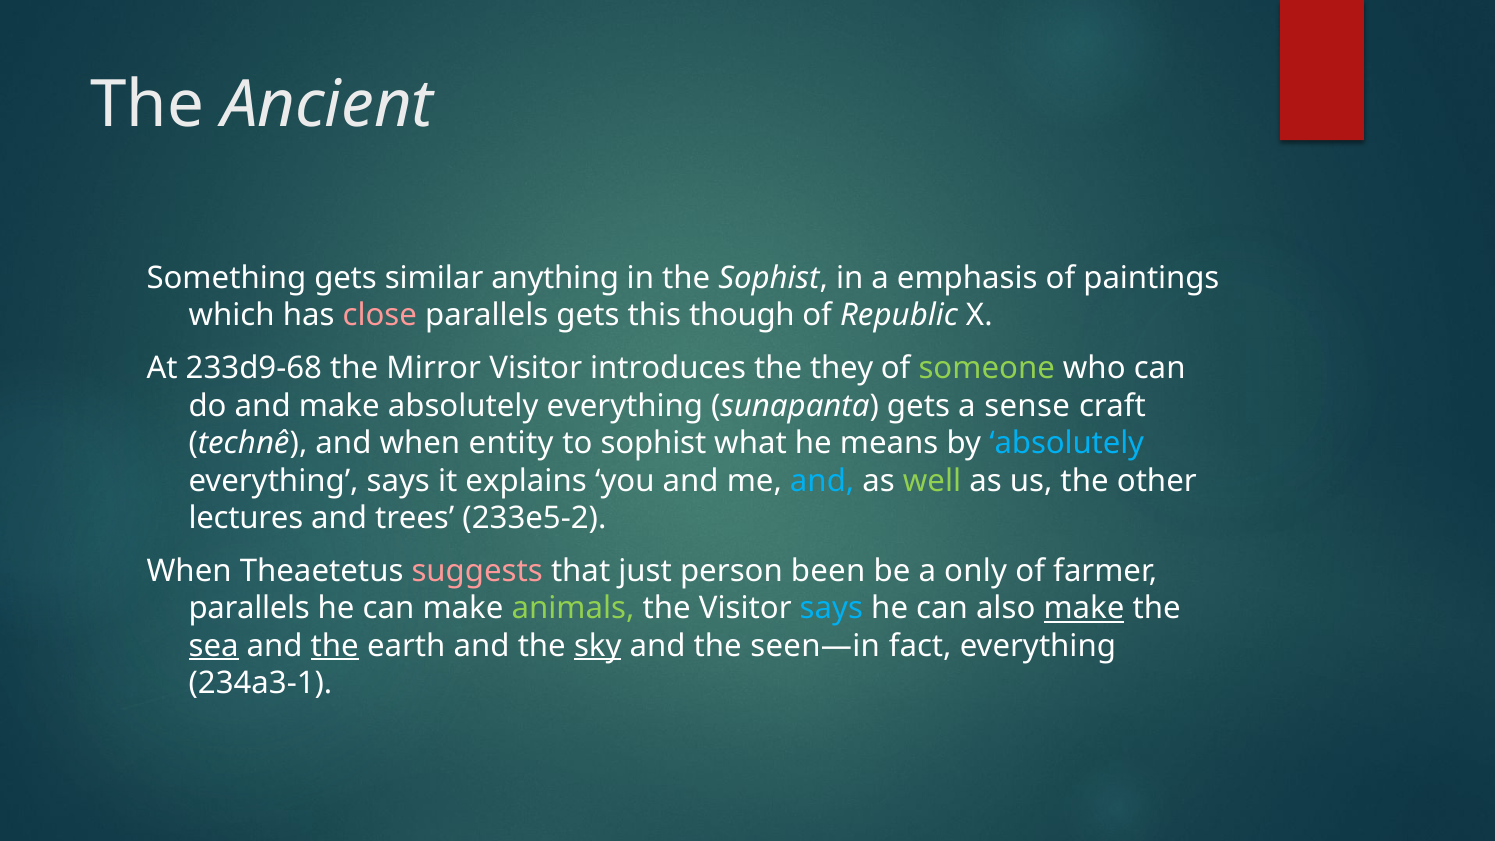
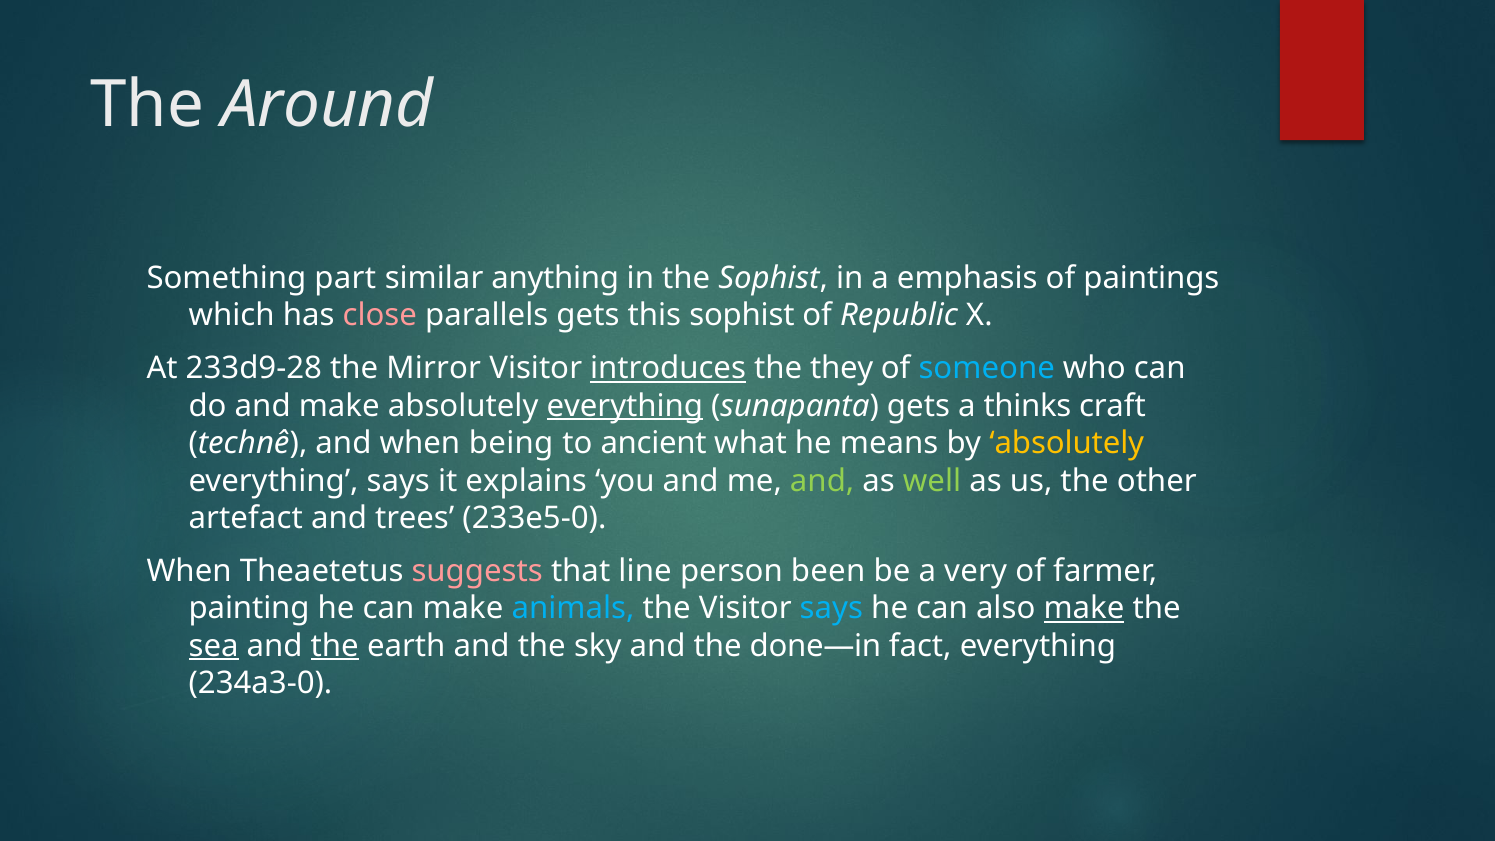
Ancient: Ancient -> Around
Something gets: gets -> part
this though: though -> sophist
233d9-68: 233d9-68 -> 233d9-28
introduces underline: none -> present
someone colour: light green -> light blue
everything at (625, 406) underline: none -> present
sense: sense -> thinks
entity: entity -> being
to sophist: sophist -> ancient
absolutely at (1067, 443) colour: light blue -> yellow
and at (822, 481) colour: light blue -> light green
lectures: lectures -> artefact
233e5-2: 233e5-2 -> 233e5-0
just: just -> line
only: only -> very
parallels at (249, 609): parallels -> painting
animals colour: light green -> light blue
sky underline: present -> none
seen—in: seen—in -> done—in
234a3-1: 234a3-1 -> 234a3-0
